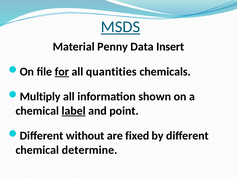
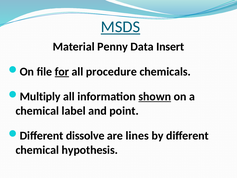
quantities: quantities -> procedure
shown underline: none -> present
label underline: present -> none
without: without -> dissolve
fixed: fixed -> lines
determine: determine -> hypothesis
